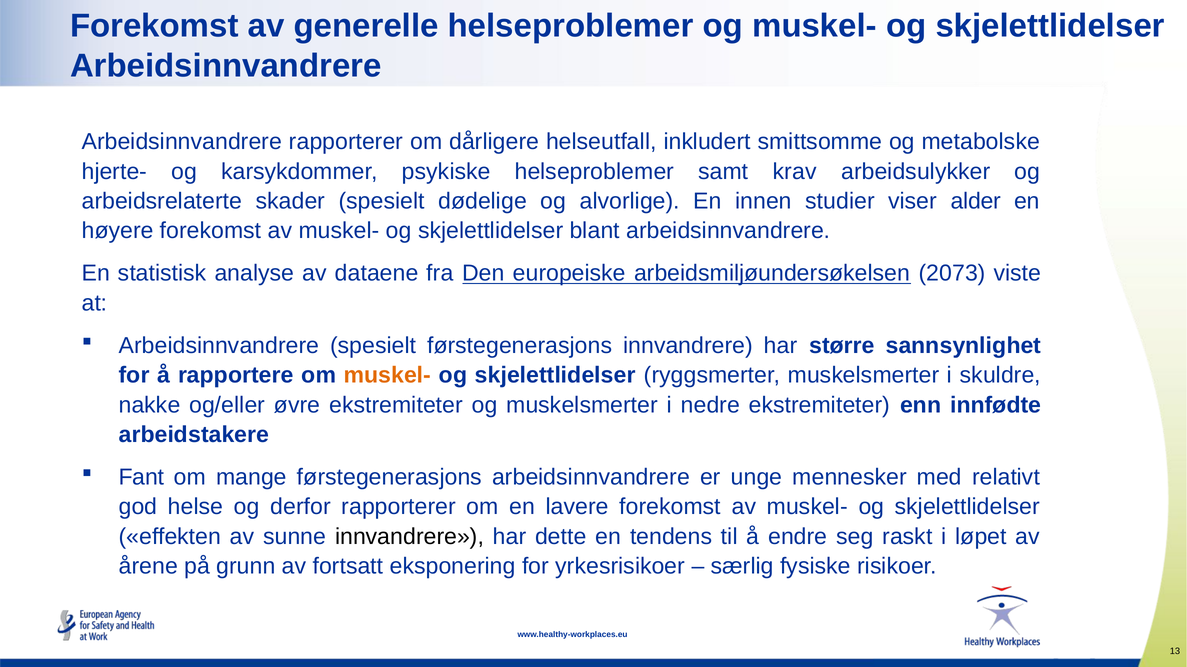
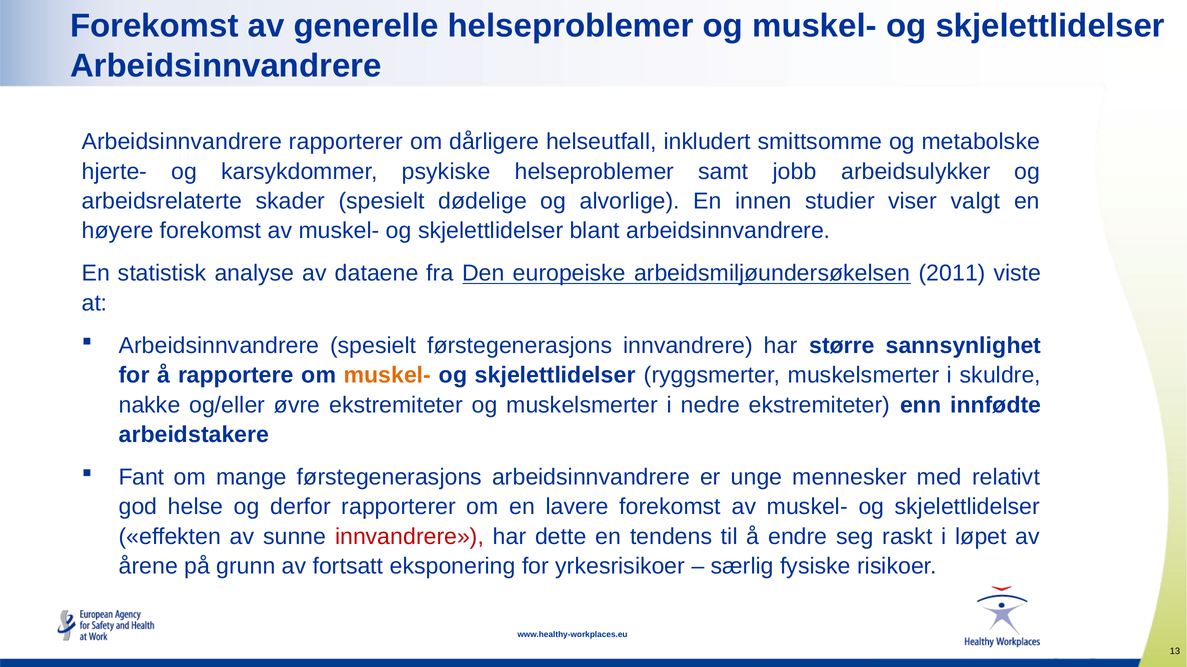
krav: krav -> jobb
alder: alder -> valgt
2073: 2073 -> 2011
innvandrere at (410, 537) colour: black -> red
